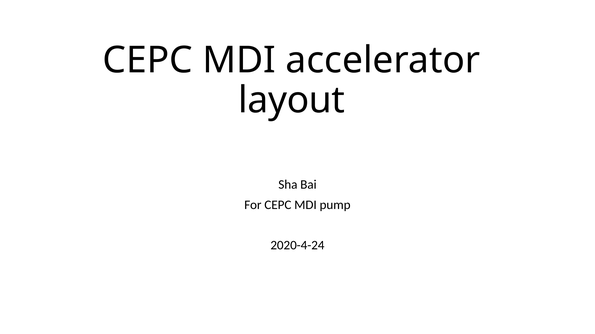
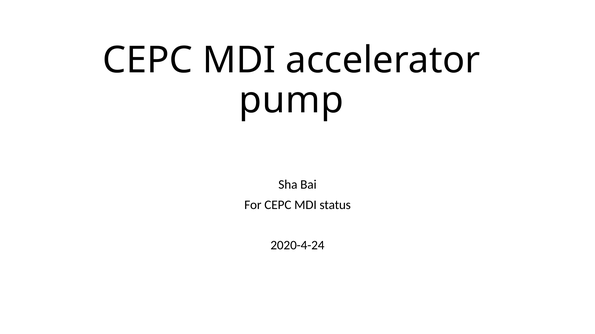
layout: layout -> pump
pump: pump -> status
